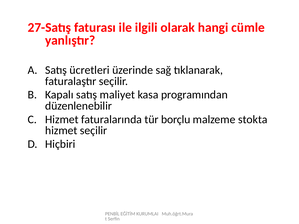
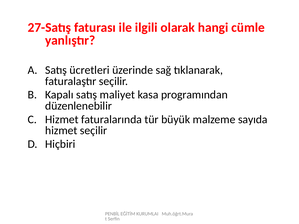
borçlu: borçlu -> büyük
stokta: stokta -> sayıda
